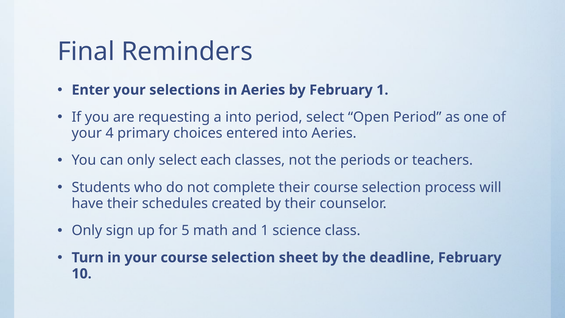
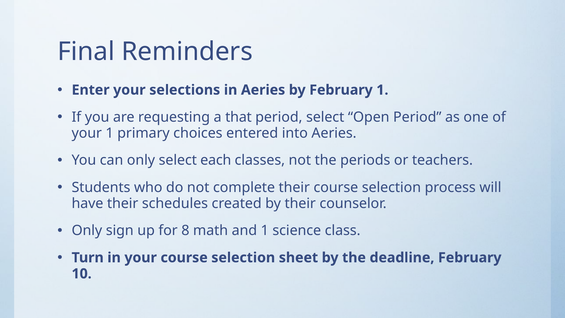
a into: into -> that
your 4: 4 -> 1
5: 5 -> 8
